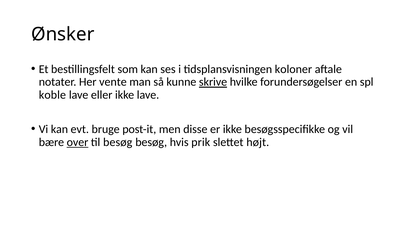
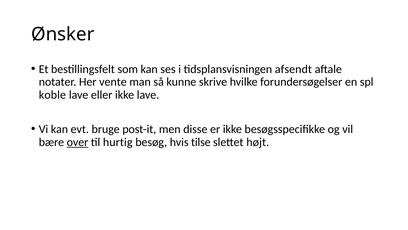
koloner: koloner -> afsendt
skrive underline: present -> none
til besøg: besøg -> hurtig
prik: prik -> tilse
